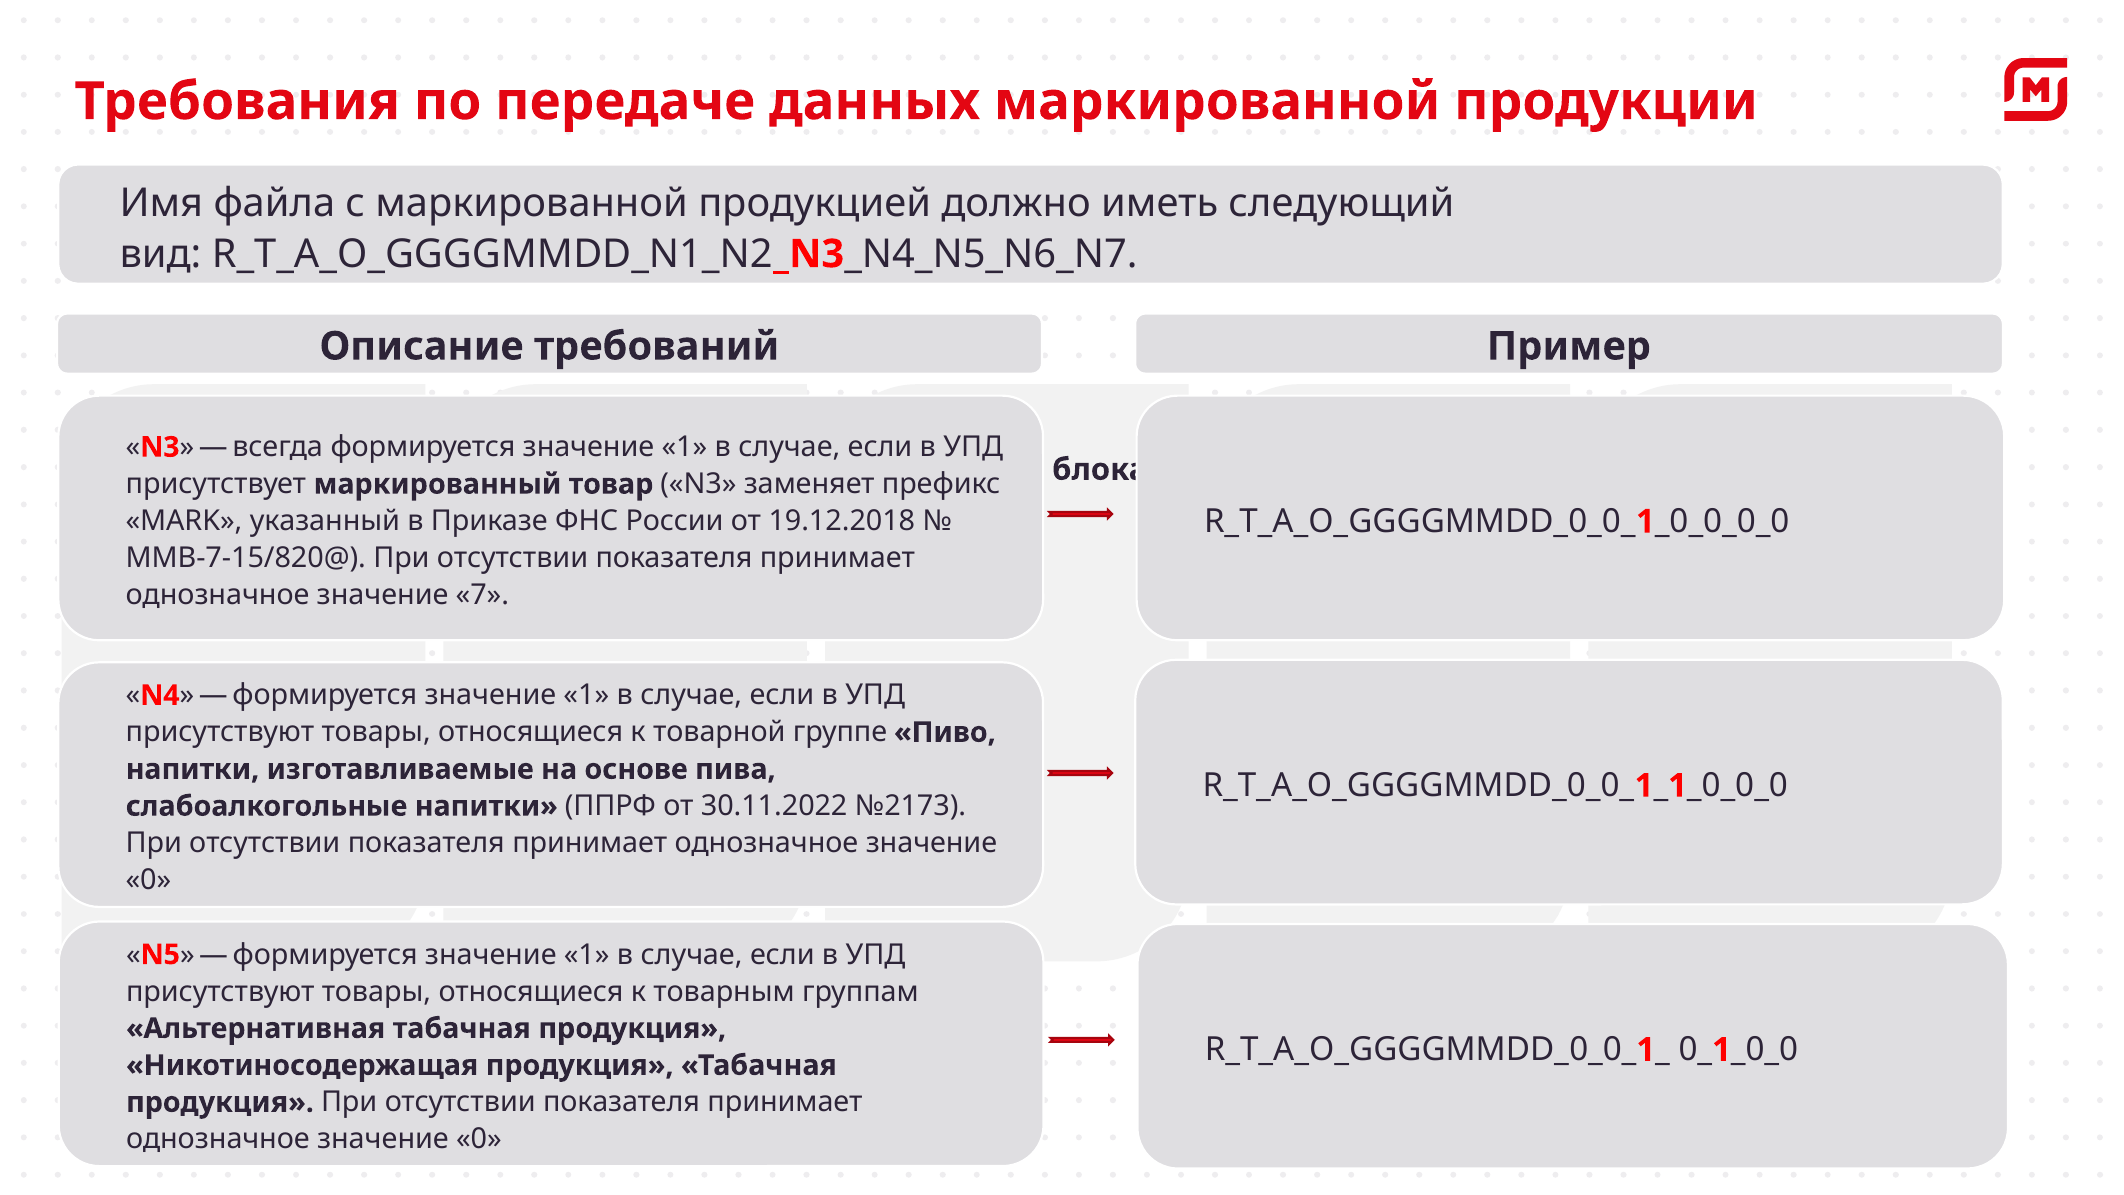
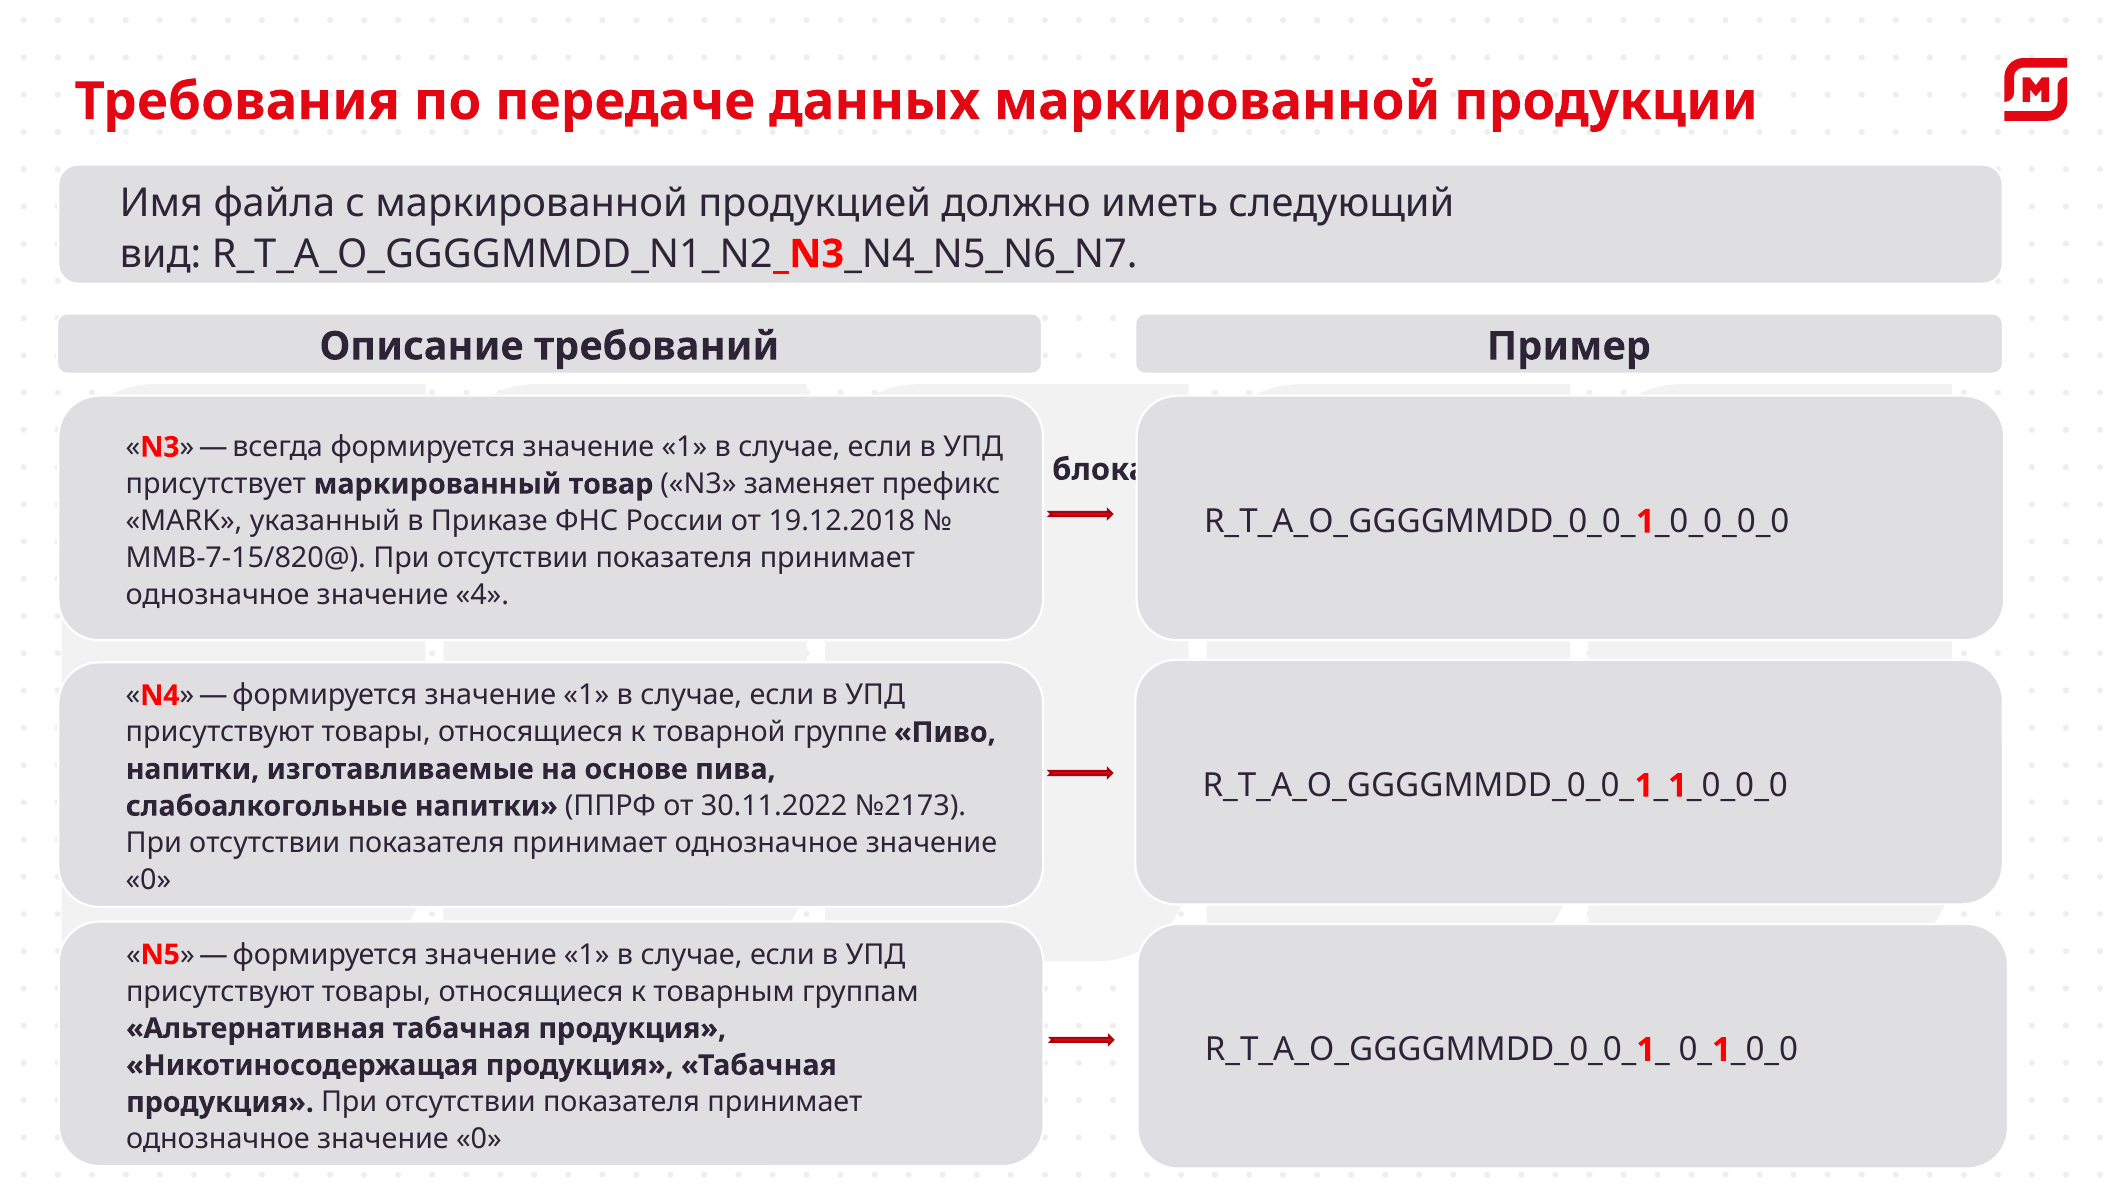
7: 7 -> 4
